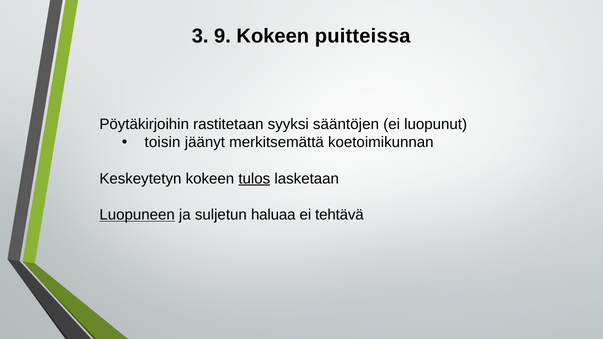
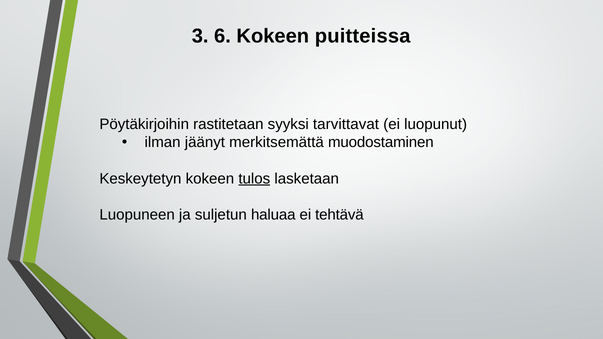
9: 9 -> 6
sääntöjen: sääntöjen -> tarvittavat
toisin: toisin -> ilman
koetoimikunnan: koetoimikunnan -> muodostaminen
Luopuneen underline: present -> none
